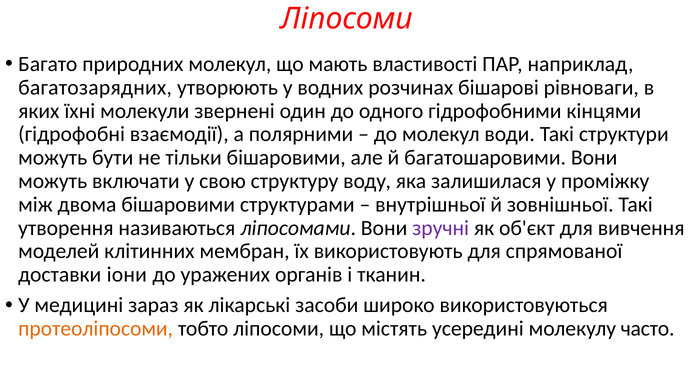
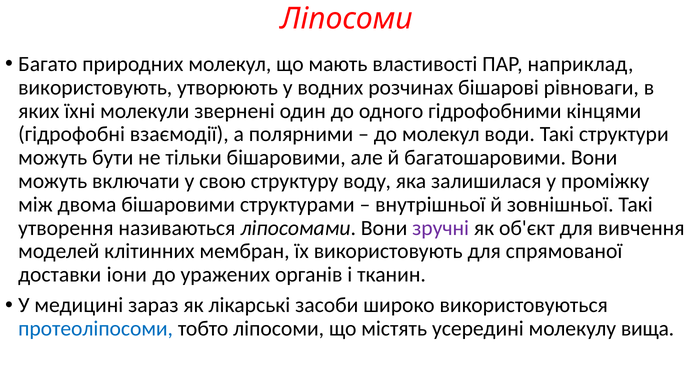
багатозарядних at (95, 87): багатозарядних -> використовують
протеоліпосоми colour: orange -> blue
часто: часто -> вища
